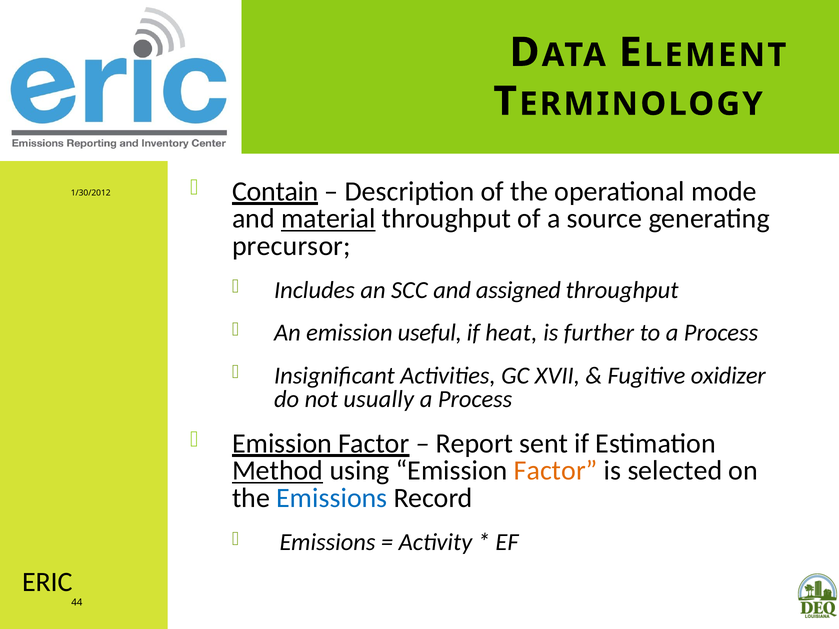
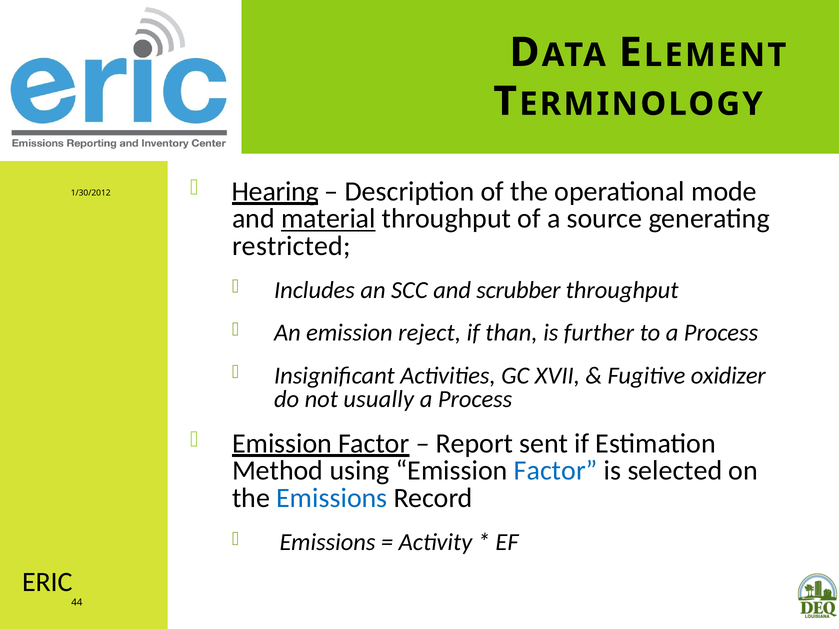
Contain: Contain -> Hearing
precursor: precursor -> restricted
assigned: assigned -> scrubber
useful: useful -> reject
heat: heat -> than
Method underline: present -> none
Factor at (556, 471) colour: orange -> blue
